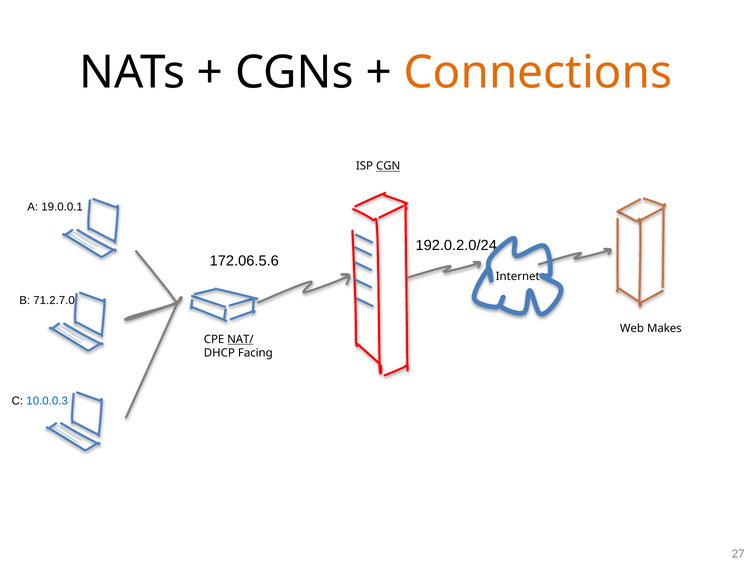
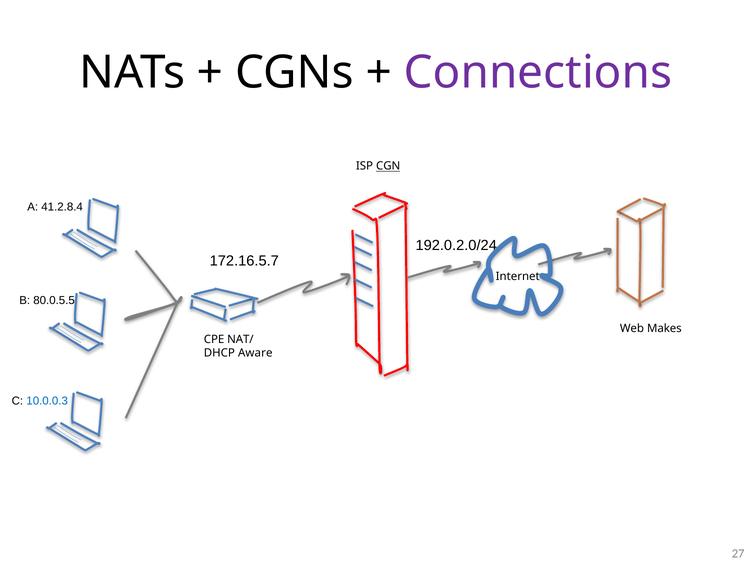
Connections colour: orange -> purple
19.0.0.1: 19.0.0.1 -> 41.2.8.4
172.06.5.6: 172.06.5.6 -> 172.16.5.7
71.2.7.0: 71.2.7.0 -> 80.0.5.5
NAT/ underline: present -> none
Facing: Facing -> Aware
